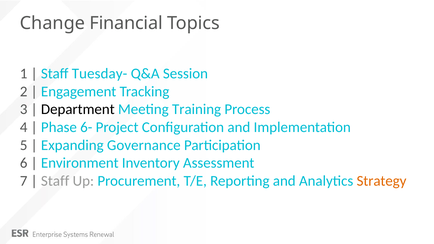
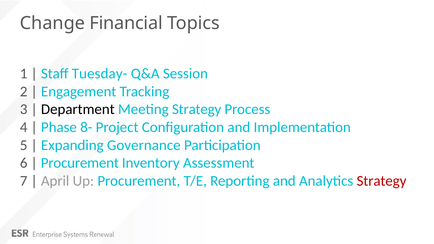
Meeting Training: Training -> Strategy
6-: 6- -> 8-
Environment at (80, 163): Environment -> Procurement
Staff at (55, 181): Staff -> April
Strategy at (382, 181) colour: orange -> red
